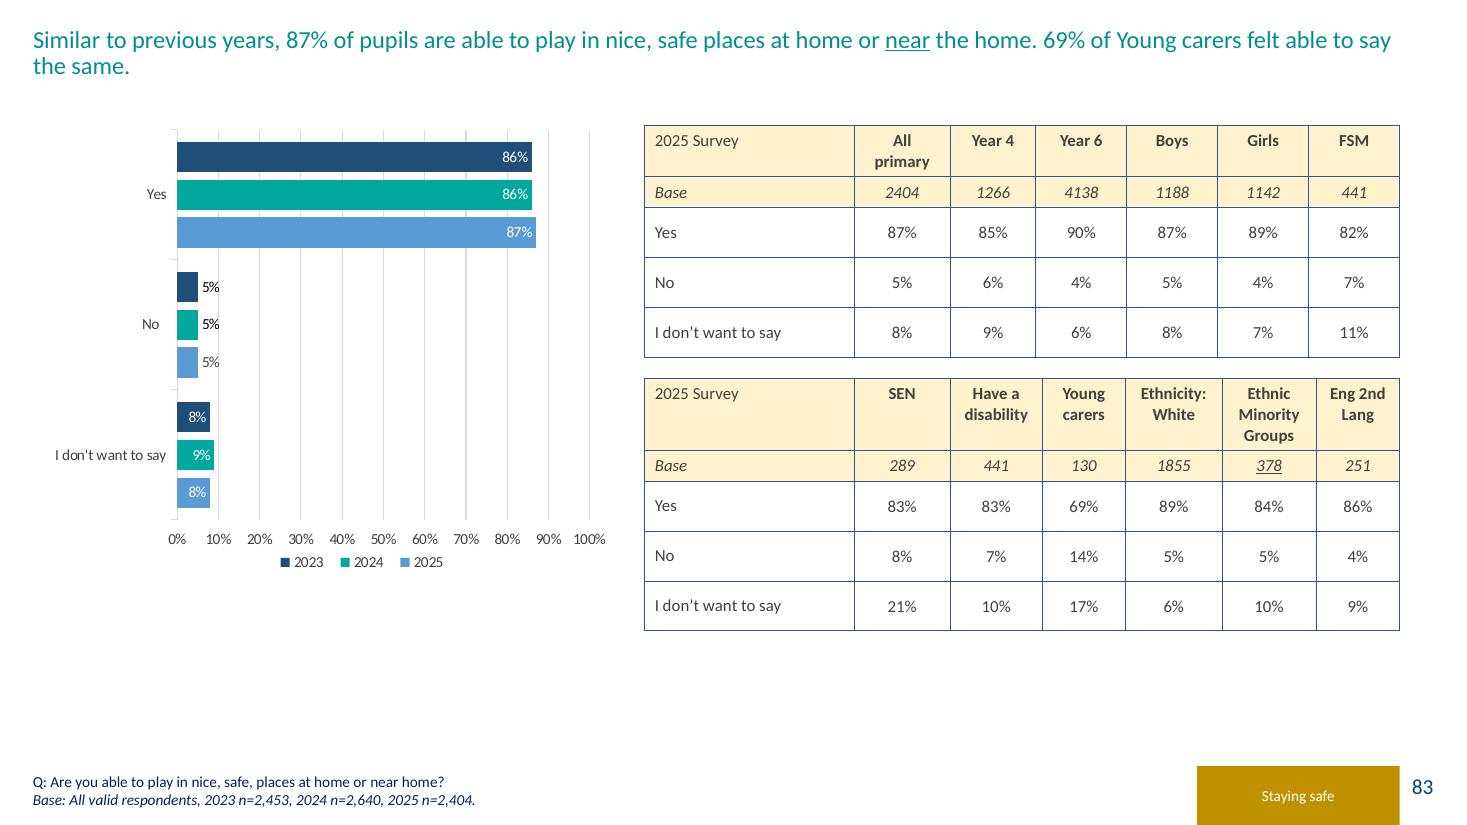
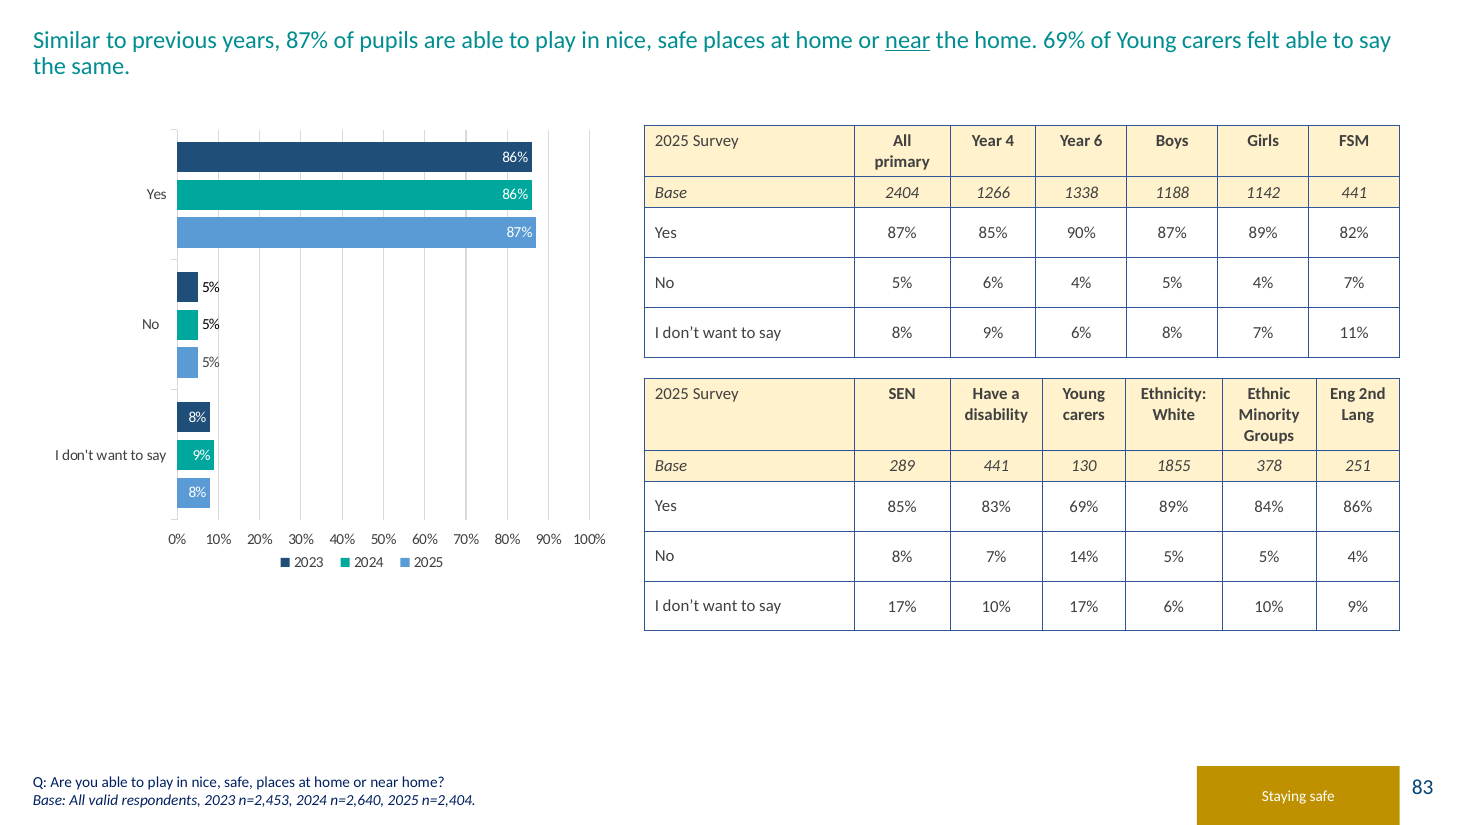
4138: 4138 -> 1338
378 underline: present -> none
Yes 83%: 83% -> 85%
say 21%: 21% -> 17%
